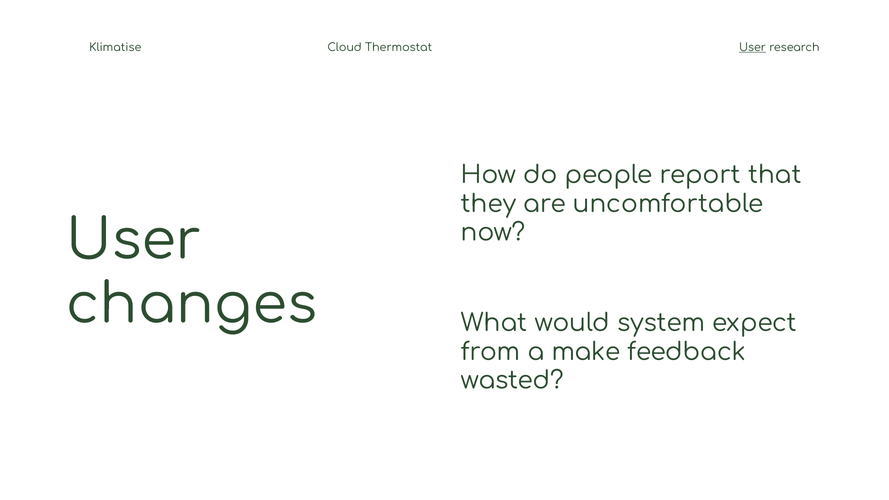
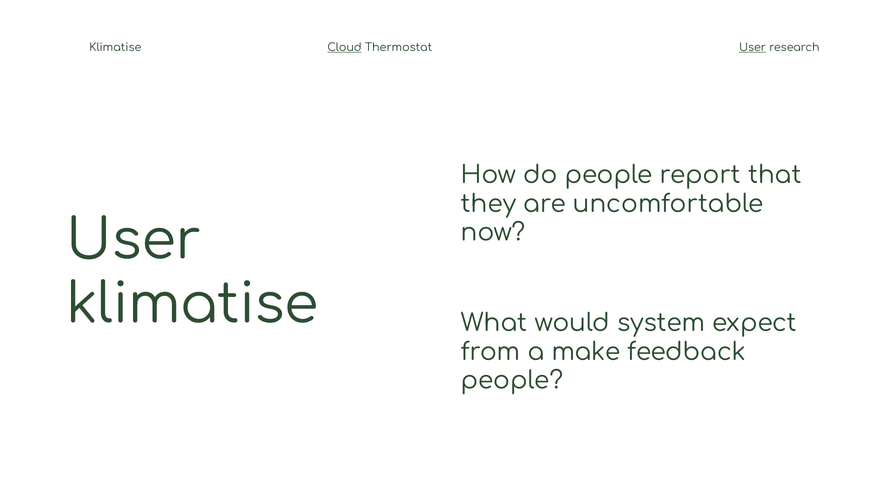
Cloud underline: none -> present
changes at (192, 304): changes -> klimatise
wasted at (512, 381): wasted -> people
